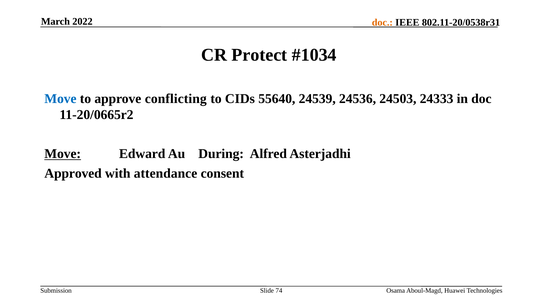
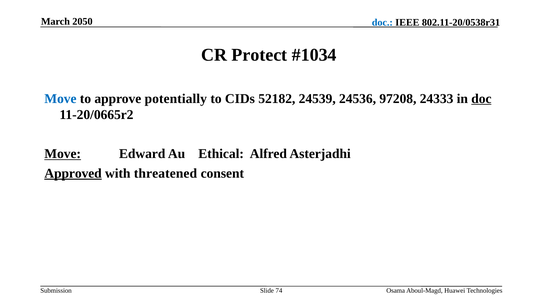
2022: 2022 -> 2050
doc at (382, 22) colour: orange -> blue
conflicting: conflicting -> potentially
55640: 55640 -> 52182
24503: 24503 -> 97208
doc at (481, 98) underline: none -> present
During: During -> Ethical
Approved underline: none -> present
attendance: attendance -> threatened
